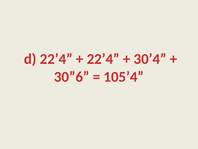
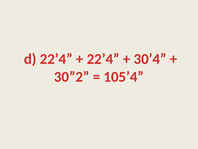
30”6: 30”6 -> 30”2
